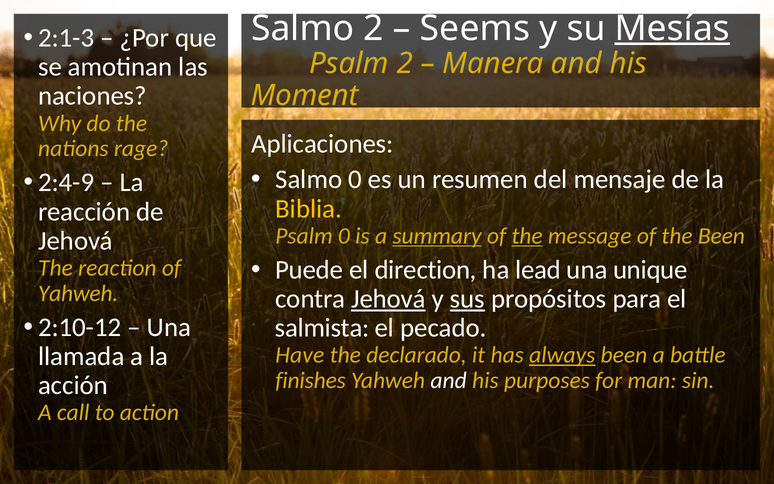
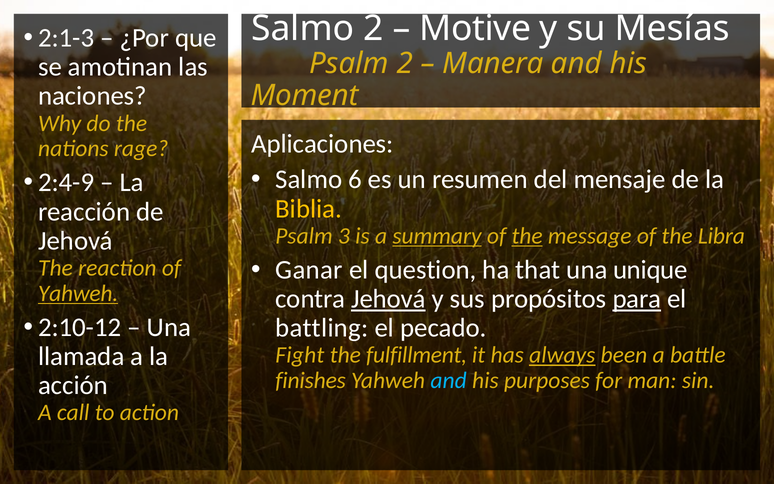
Seems: Seems -> Motive
Mesías underline: present -> none
Salmo 0: 0 -> 6
Psalm 0: 0 -> 3
the Been: Been -> Libra
Puede: Puede -> Ganar
direction: direction -> question
lead: lead -> that
Yahweh at (78, 293) underline: none -> present
sus underline: present -> none
para underline: none -> present
salmista: salmista -> battling
Have: Have -> Fight
declarado: declarado -> fulfillment
and at (449, 380) colour: white -> light blue
